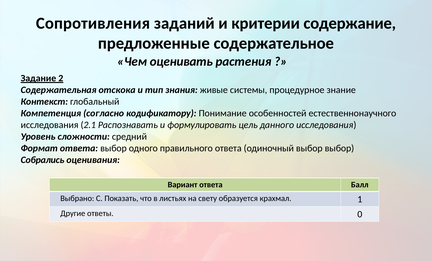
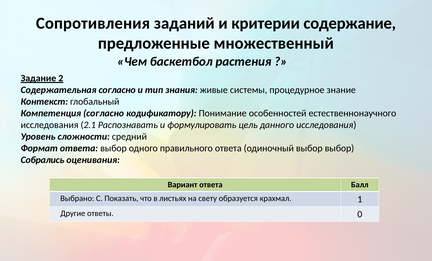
содержательное: содержательное -> множественный
оценивать: оценивать -> баскетбол
Содержательная отскока: отскока -> согласно
